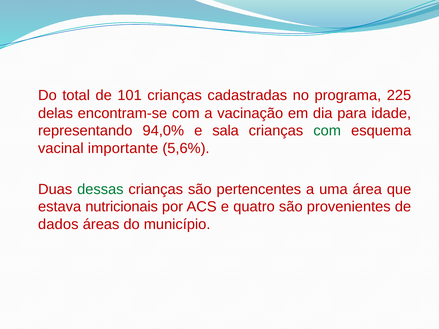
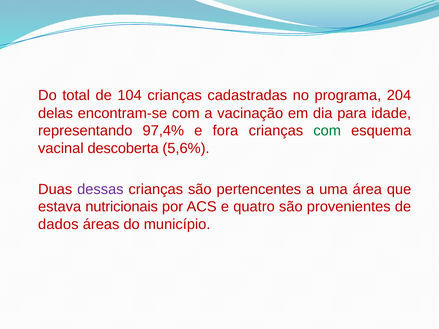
101: 101 -> 104
225: 225 -> 204
94,0%: 94,0% -> 97,4%
sala: sala -> fora
importante: importante -> descoberta
dessas colour: green -> purple
